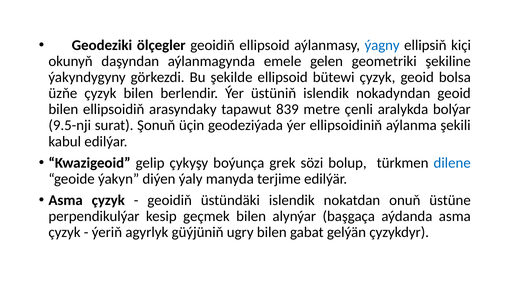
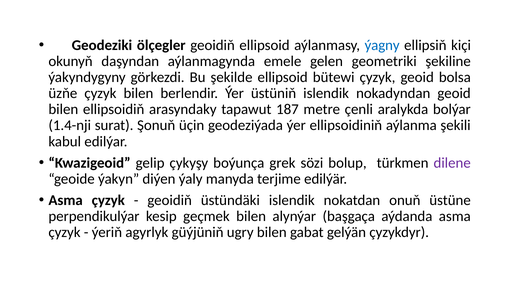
839: 839 -> 187
9.5-nji: 9.5-nji -> 1.4-nji
dilene colour: blue -> purple
